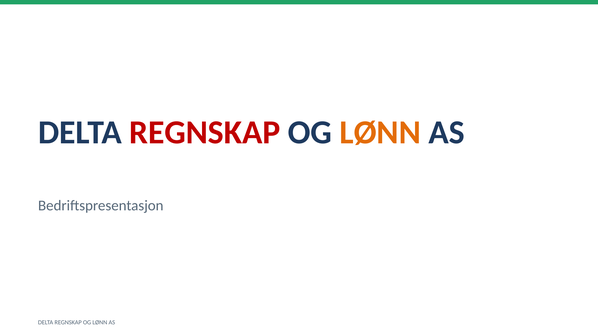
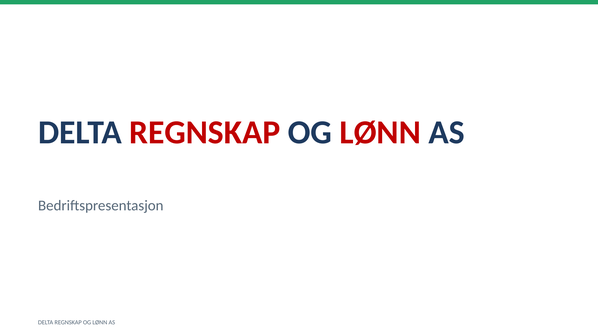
LØNN at (380, 133) colour: orange -> red
